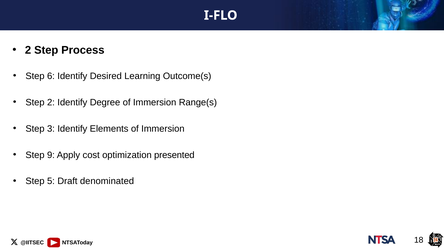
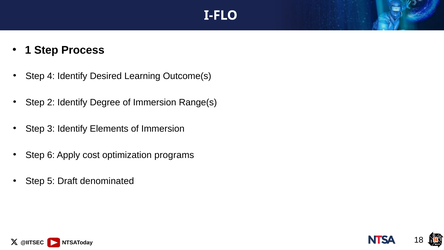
2 at (28, 50): 2 -> 1
6: 6 -> 4
9: 9 -> 6
presented: presented -> programs
